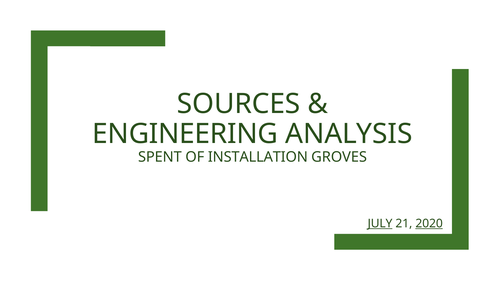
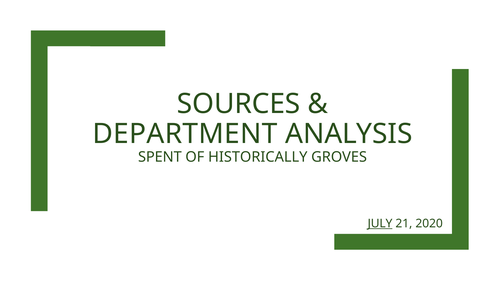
ENGINEERING: ENGINEERING -> DEPARTMENT
INSTALLATION: INSTALLATION -> HISTORICALLY
2020 underline: present -> none
